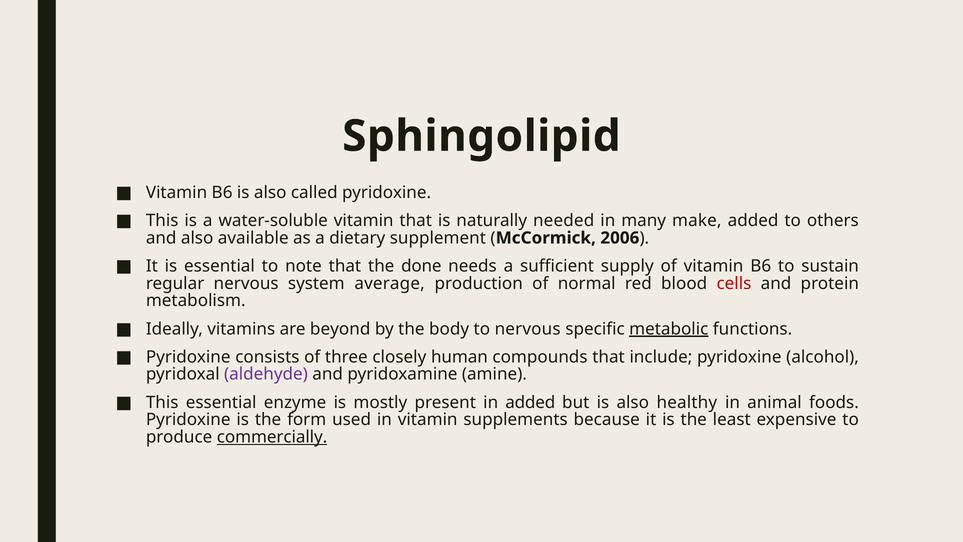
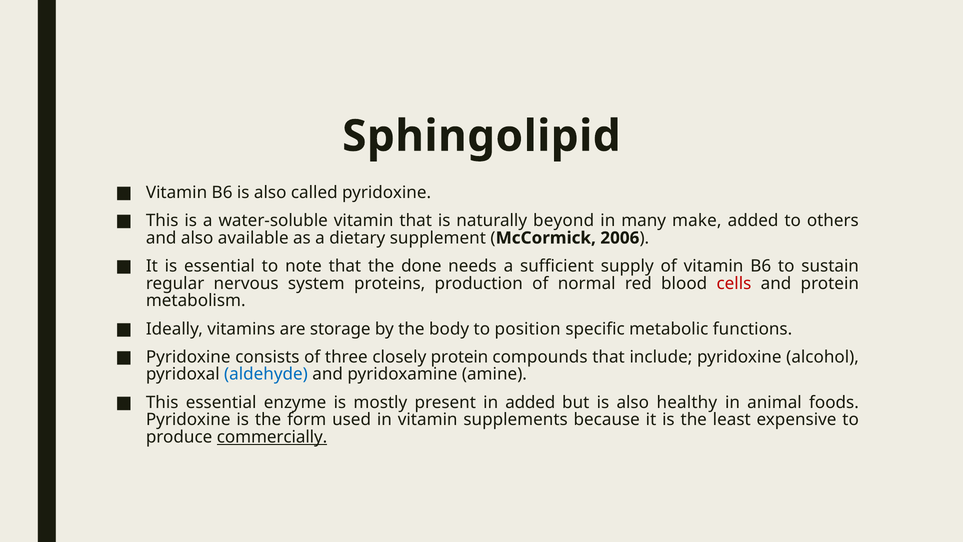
needed: needed -> beyond
average: average -> proteins
beyond: beyond -> storage
to nervous: nervous -> position
metabolic underline: present -> none
closely human: human -> protein
aldehyde colour: purple -> blue
